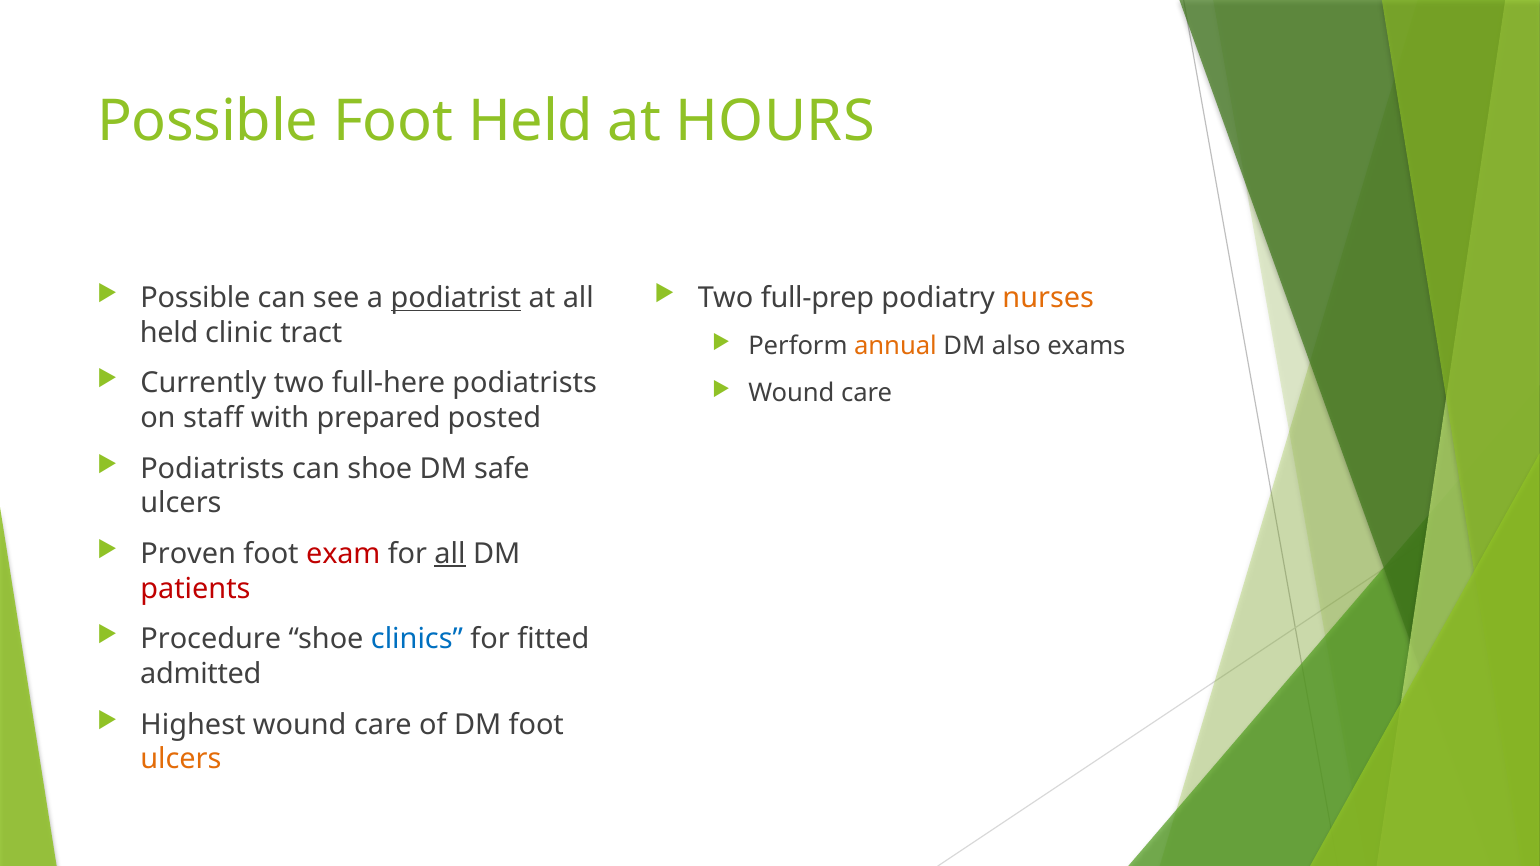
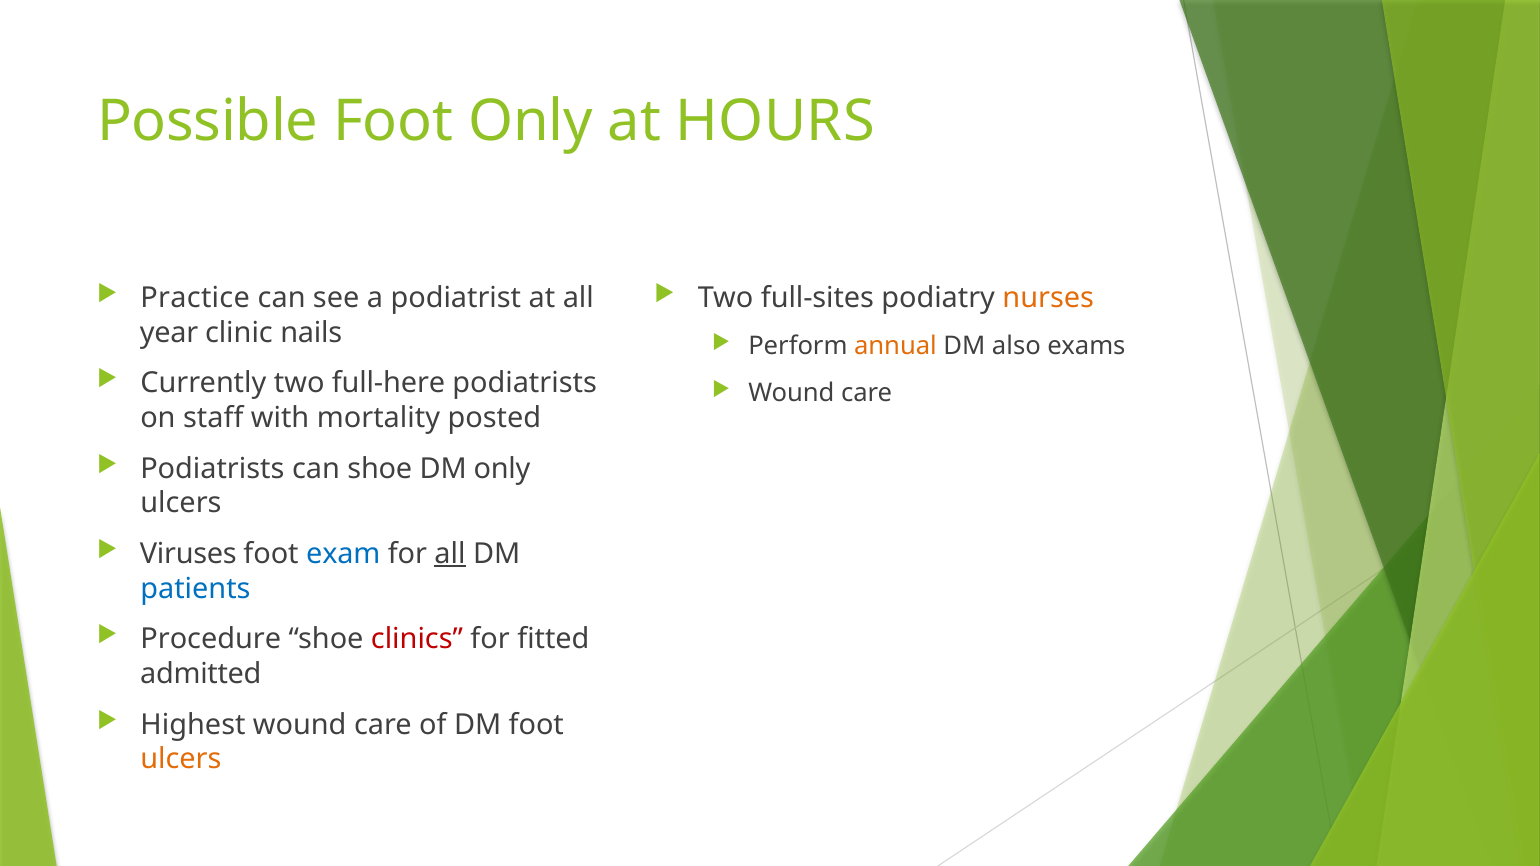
Foot Held: Held -> Only
Possible at (195, 298): Possible -> Practice
podiatrist underline: present -> none
full-prep: full-prep -> full-sites
held at (169, 333): held -> year
tract: tract -> nails
prepared: prepared -> mortality
DM safe: safe -> only
Proven: Proven -> Viruses
exam colour: red -> blue
patients colour: red -> blue
clinics colour: blue -> red
